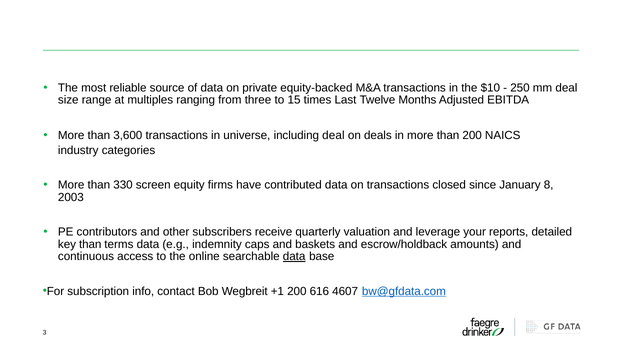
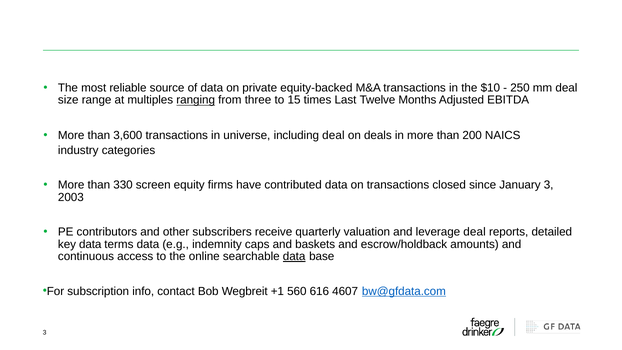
ranging underline: none -> present
January 8: 8 -> 3
leverage your: your -> deal
key than: than -> data
+1 200: 200 -> 560
